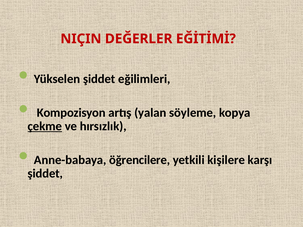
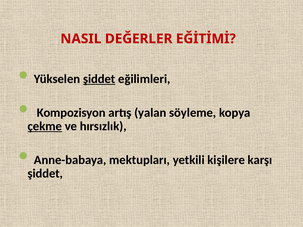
NIÇIN: NIÇIN -> NASIL
şiddet at (99, 79) underline: none -> present
öğrencilere: öğrencilere -> mektupları
